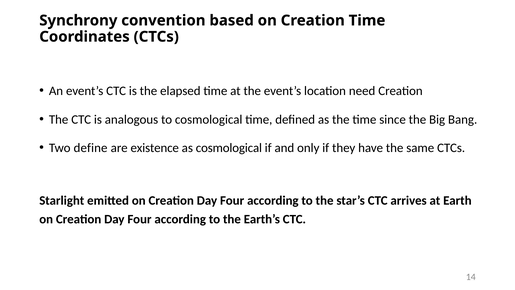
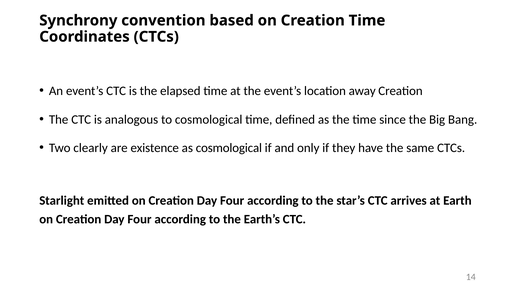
need: need -> away
define: define -> clearly
